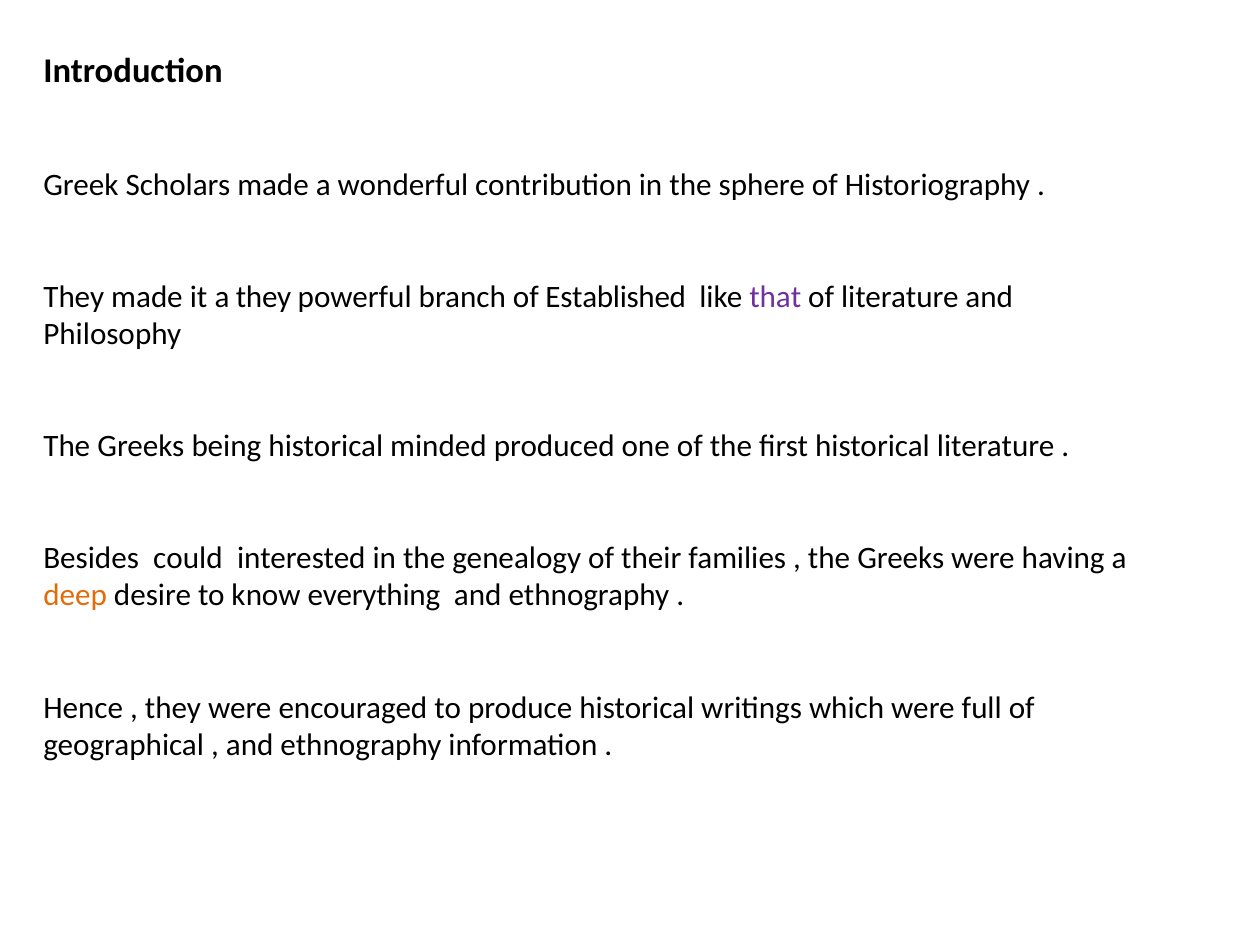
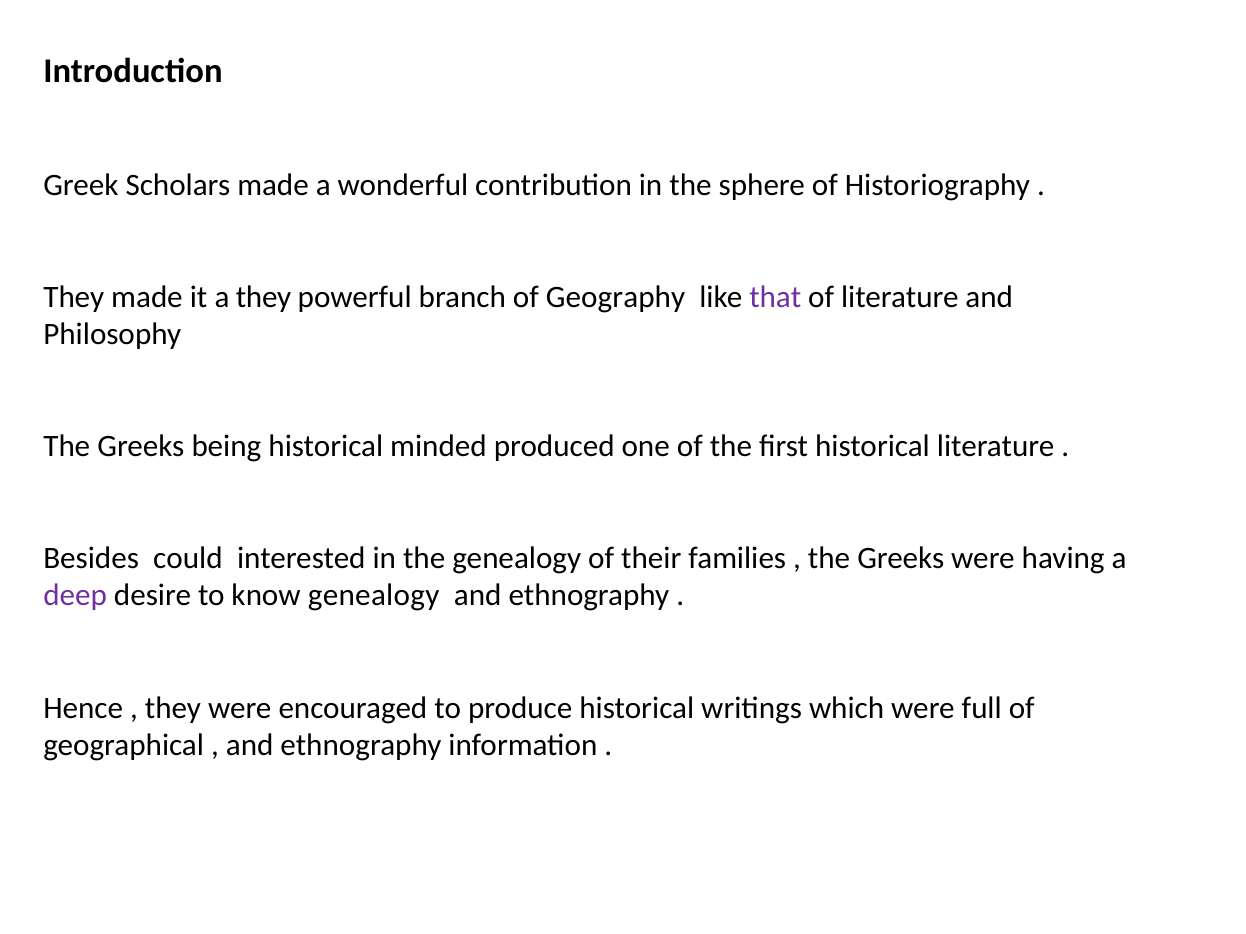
Established: Established -> Geography
deep colour: orange -> purple
know everything: everything -> genealogy
